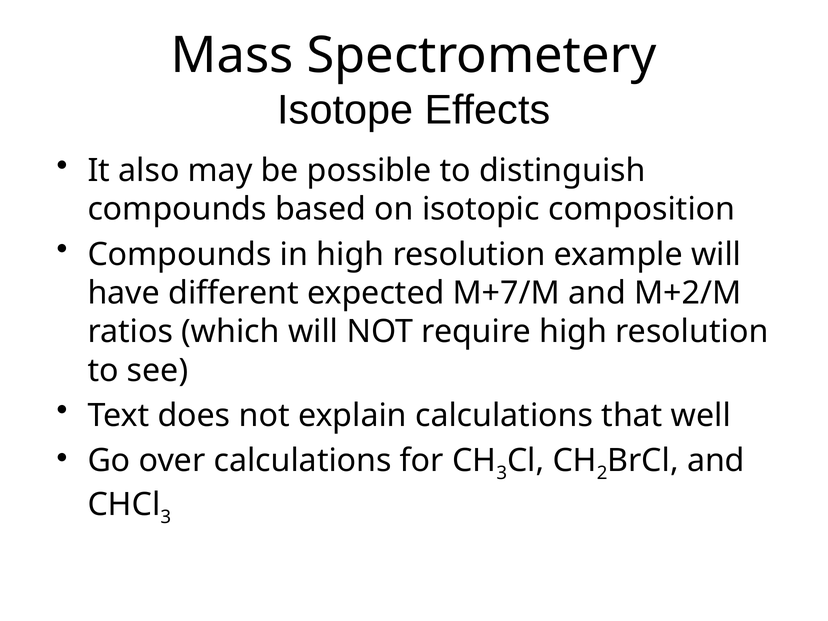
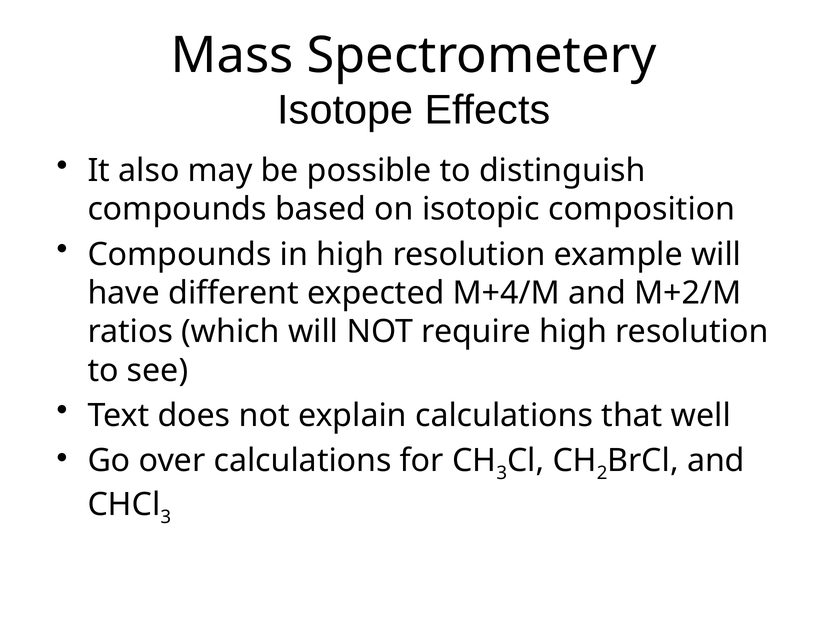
M+7/M: M+7/M -> M+4/M
